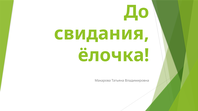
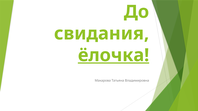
ёлочка underline: none -> present
